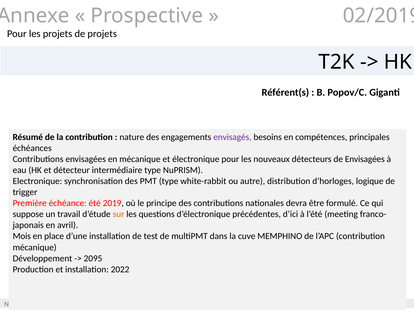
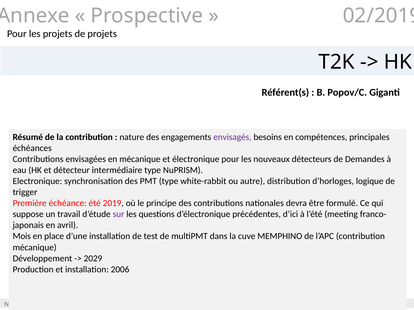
de Envisagées: Envisagées -> Demandes
sur colour: orange -> purple
2095: 2095 -> 2029
2022: 2022 -> 2006
